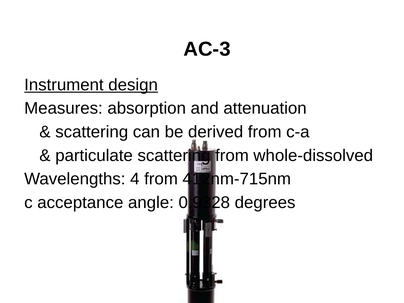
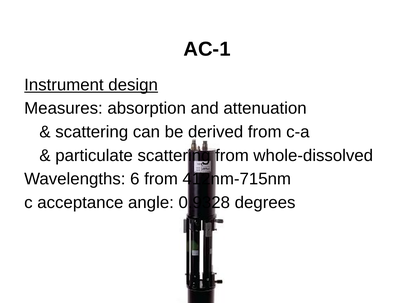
AC-3: AC-3 -> AC-1
4: 4 -> 6
